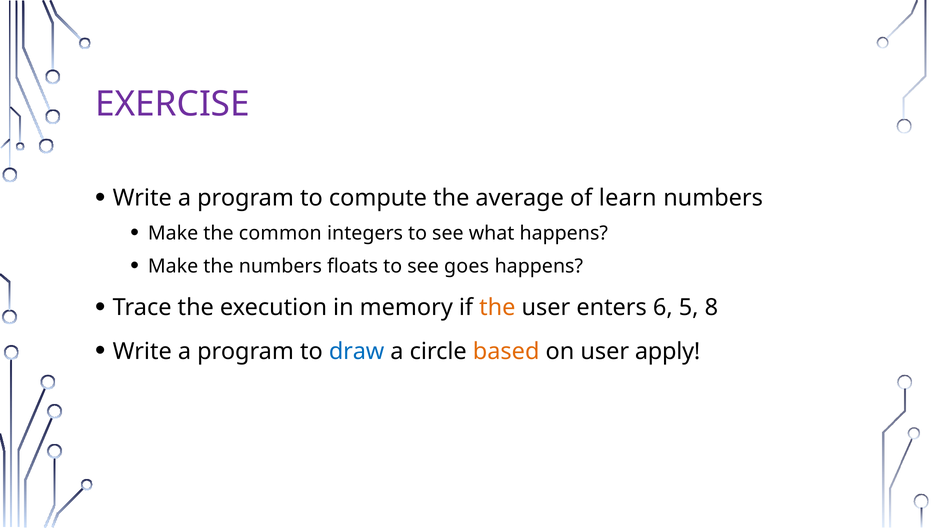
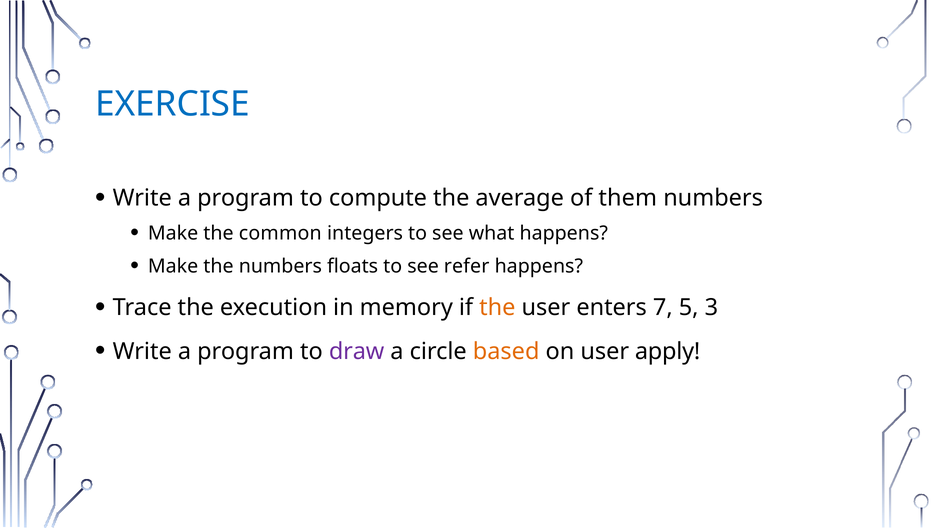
EXERCISE colour: purple -> blue
learn: learn -> them
goes: goes -> refer
6: 6 -> 7
8: 8 -> 3
draw colour: blue -> purple
